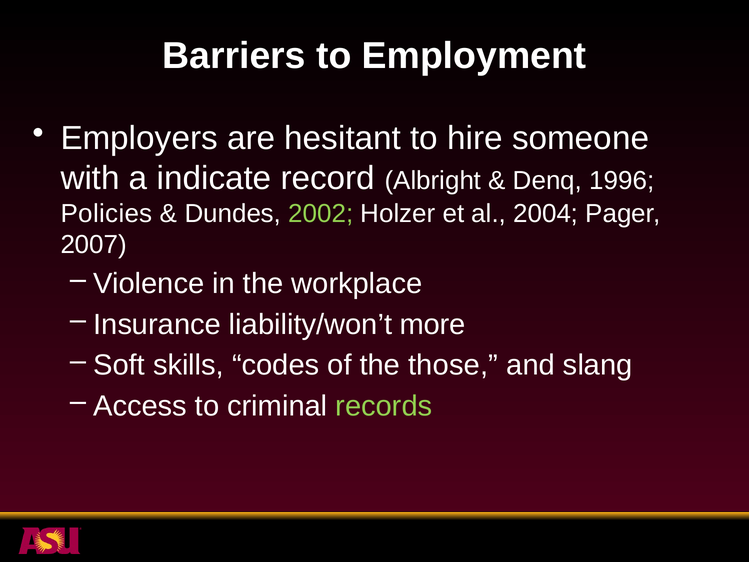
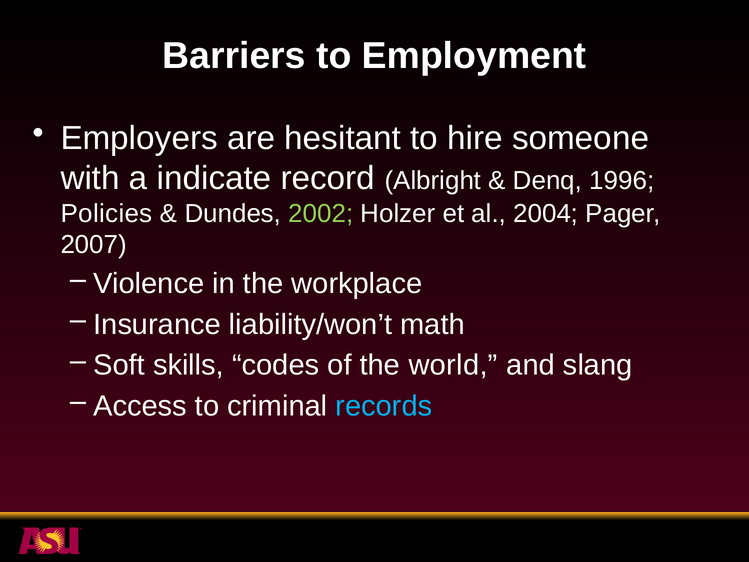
more: more -> math
those: those -> world
records colour: light green -> light blue
